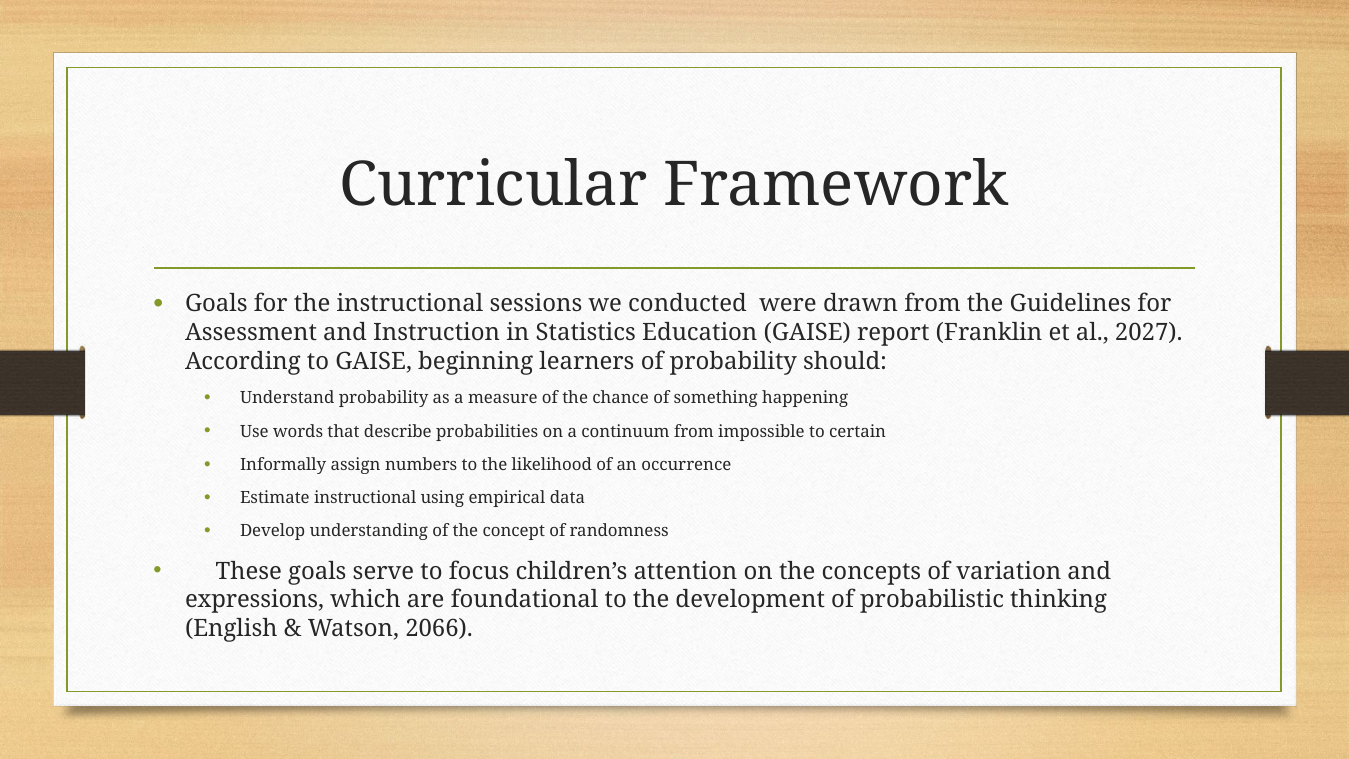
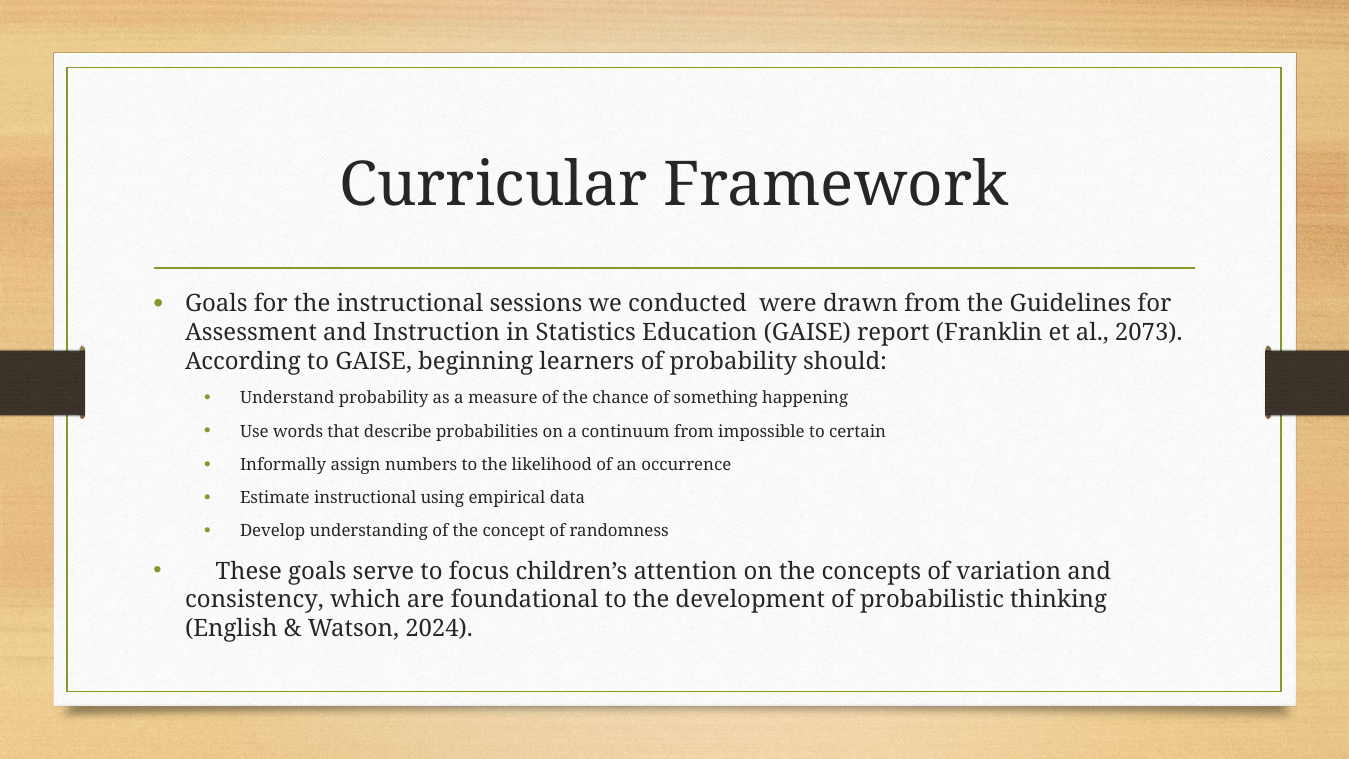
2027: 2027 -> 2073
expressions: expressions -> consistency
2066: 2066 -> 2024
